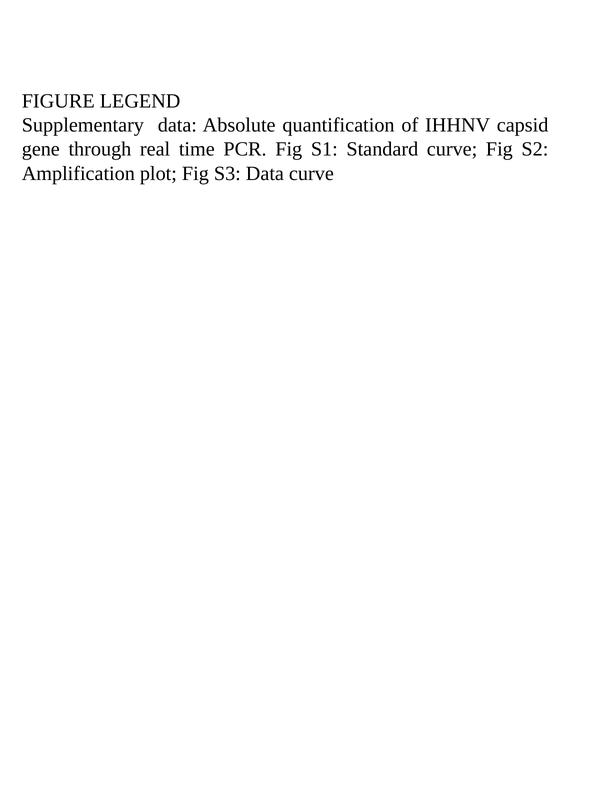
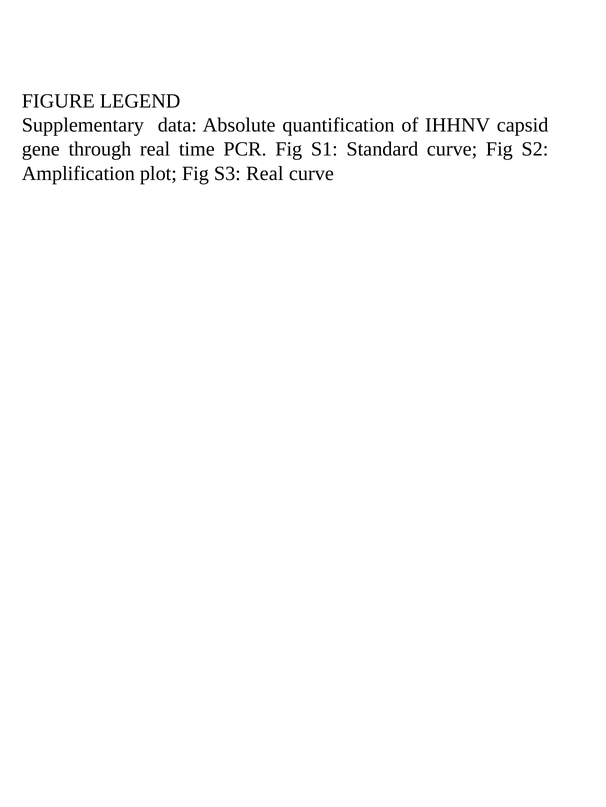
S3 Data: Data -> Real
